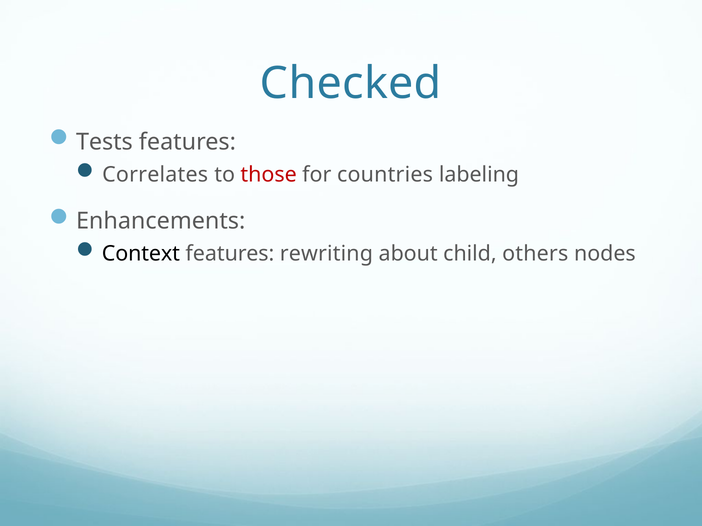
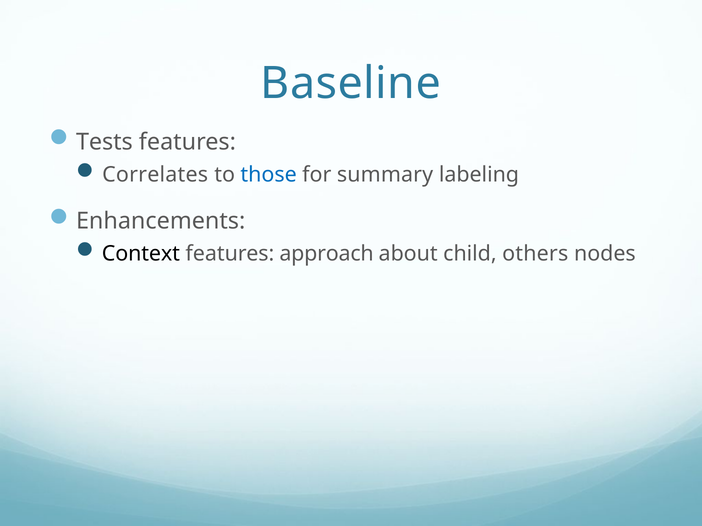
Checked: Checked -> Baseline
those colour: red -> blue
countries: countries -> summary
rewriting: rewriting -> approach
